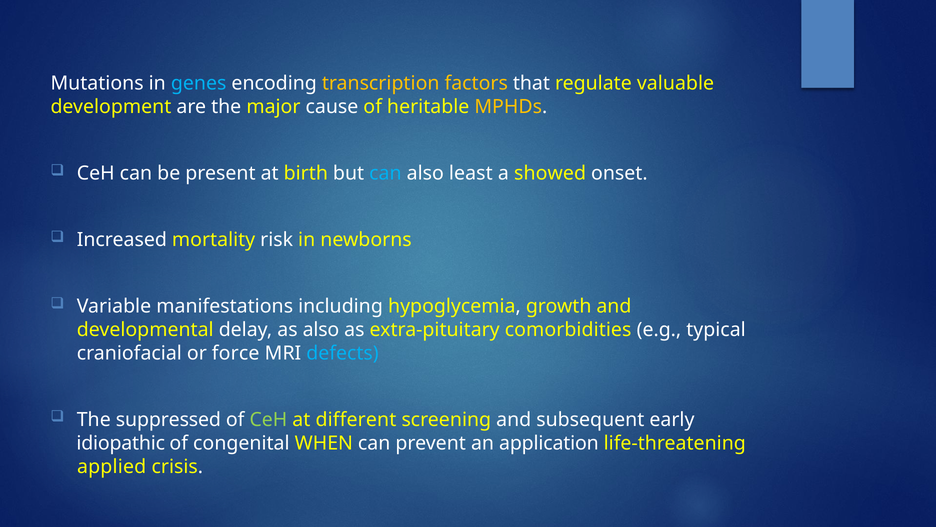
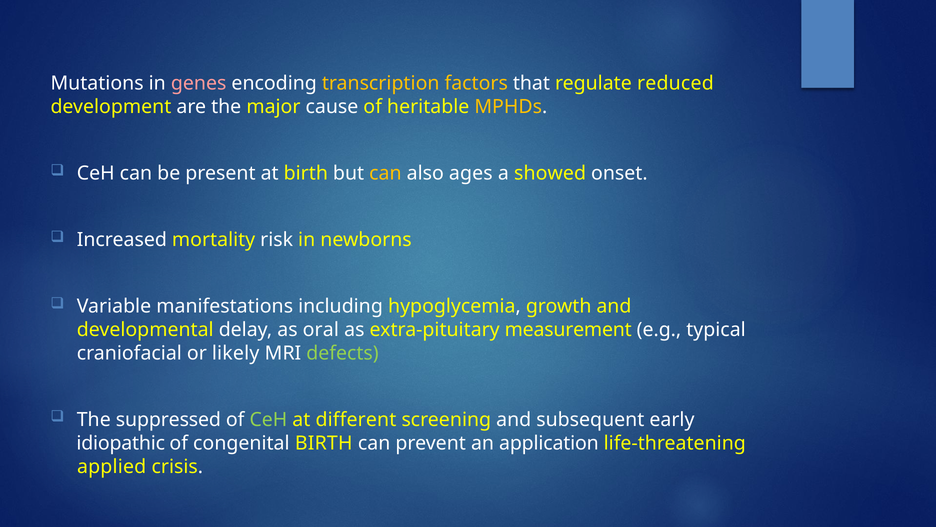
genes colour: light blue -> pink
valuable: valuable -> reduced
can at (385, 173) colour: light blue -> yellow
least: least -> ages
as also: also -> oral
comorbidities: comorbidities -> measurement
force: force -> likely
defects colour: light blue -> light green
congenital WHEN: WHEN -> BIRTH
